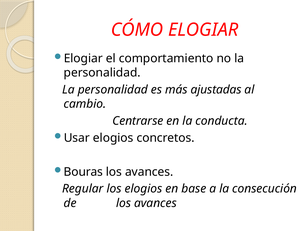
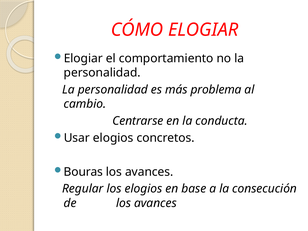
ajustadas: ajustadas -> problema
